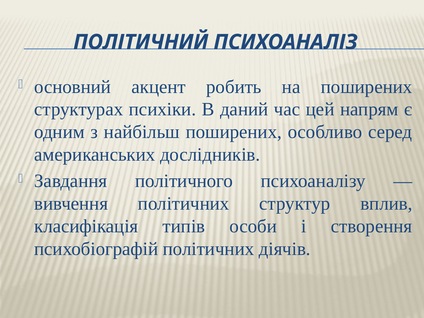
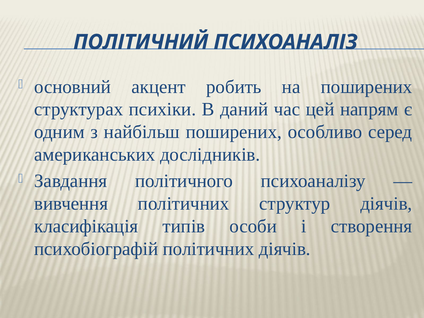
структур вплив: вплив -> діячів
